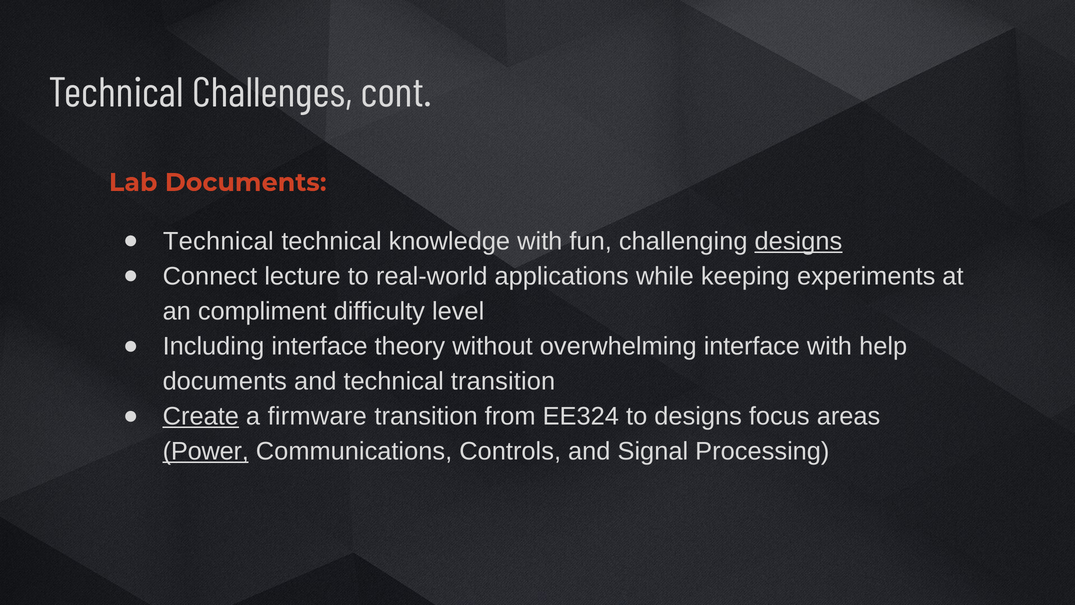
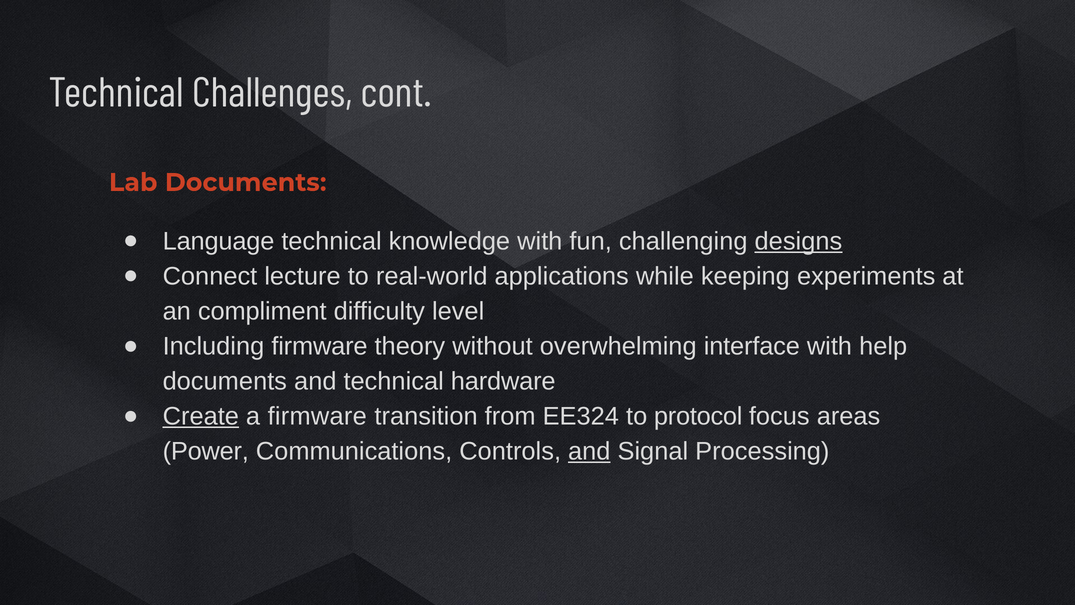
Technical at (218, 241): Technical -> Language
Including interface: interface -> firmware
technical transition: transition -> hardware
to designs: designs -> protocol
Power underline: present -> none
and at (589, 451) underline: none -> present
